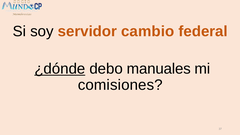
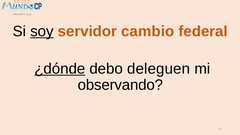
soy underline: none -> present
manuales: manuales -> deleguen
comisiones: comisiones -> observando
